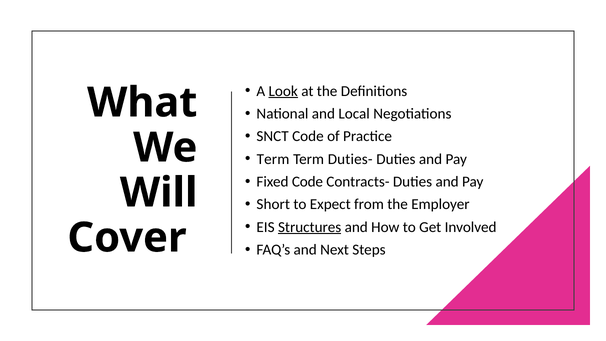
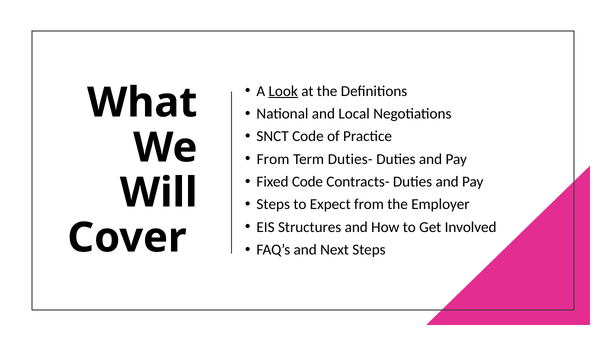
Term at (273, 159): Term -> From
Short at (273, 204): Short -> Steps
Structures underline: present -> none
